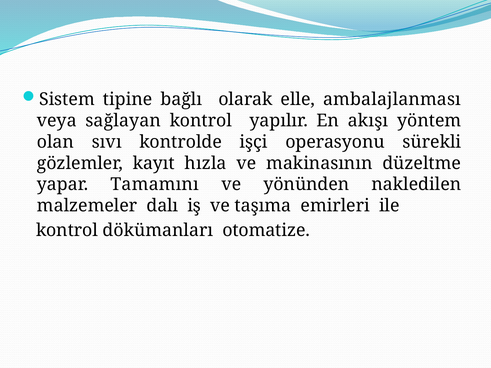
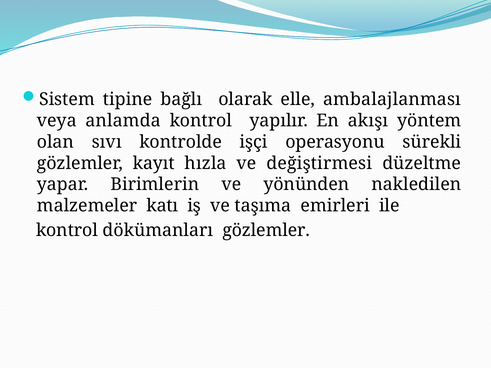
sağlayan: sağlayan -> anlamda
makinasının: makinasının -> değiştirmesi
Tamamını: Tamamını -> Birimlerin
dalı: dalı -> katı
dökümanları otomatize: otomatize -> gözlemler
